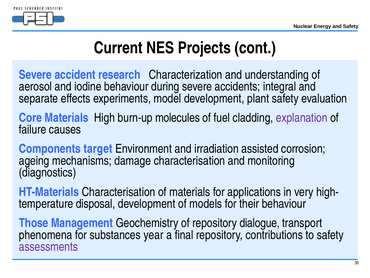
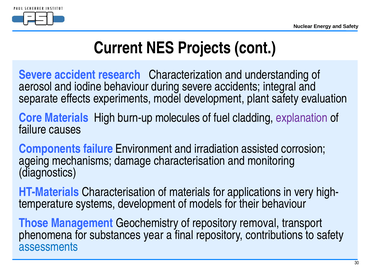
Components target: target -> failure
disposal: disposal -> systems
dialogue: dialogue -> removal
assessments colour: purple -> blue
